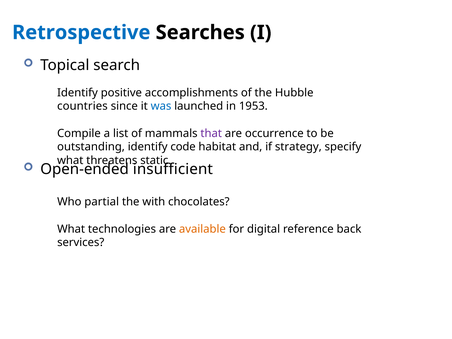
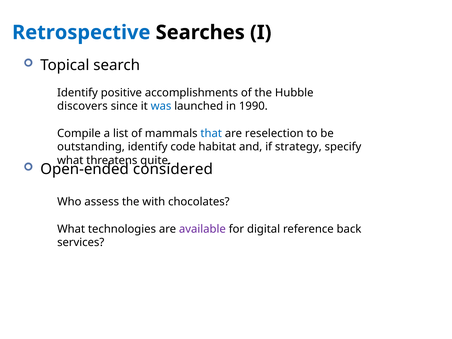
countries: countries -> discovers
1953: 1953 -> 1990
that colour: purple -> blue
occurrence: occurrence -> reselection
static: static -> quite
insufficient: insufficient -> considered
partial: partial -> assess
available colour: orange -> purple
